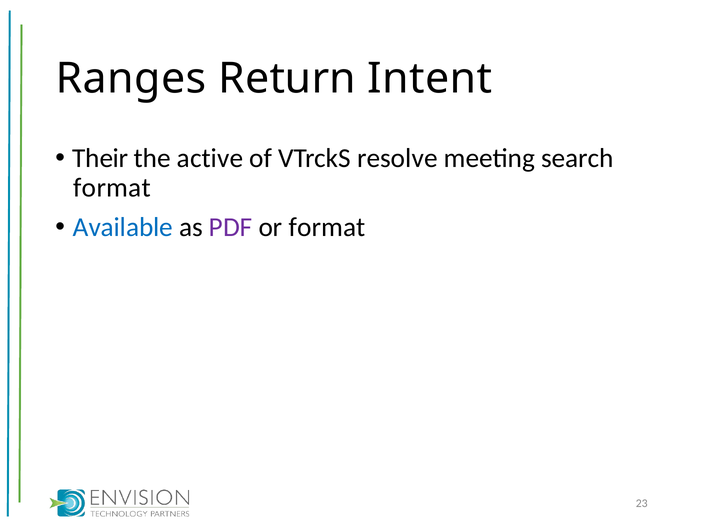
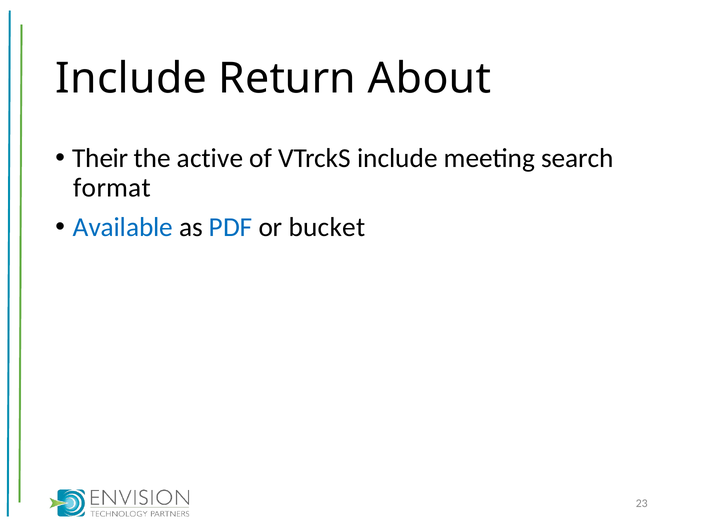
Ranges at (131, 79): Ranges -> Include
Intent: Intent -> About
VTrckS resolve: resolve -> include
PDF colour: purple -> blue
or format: format -> bucket
